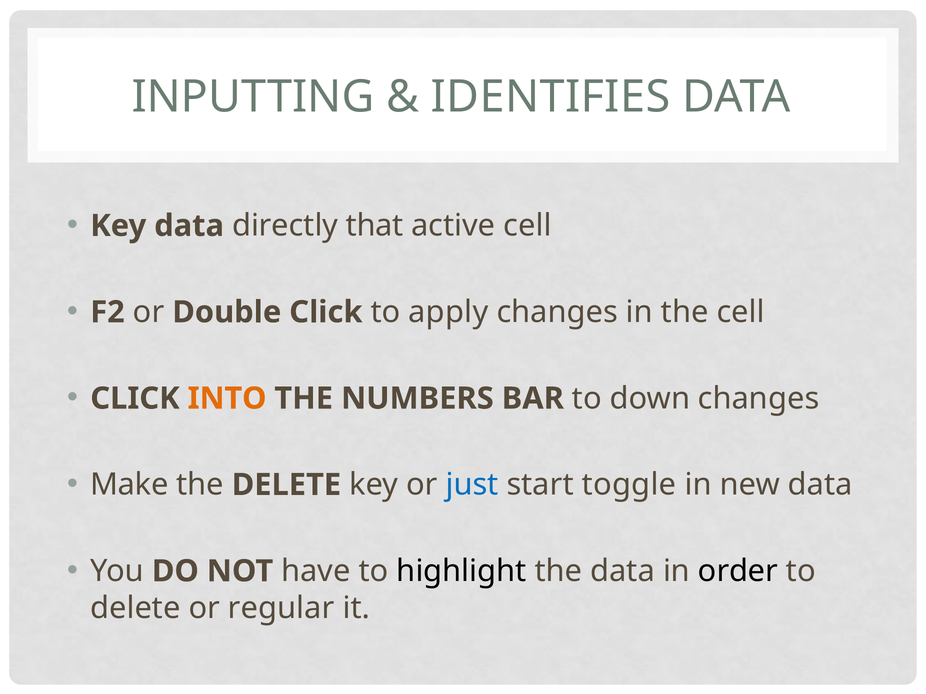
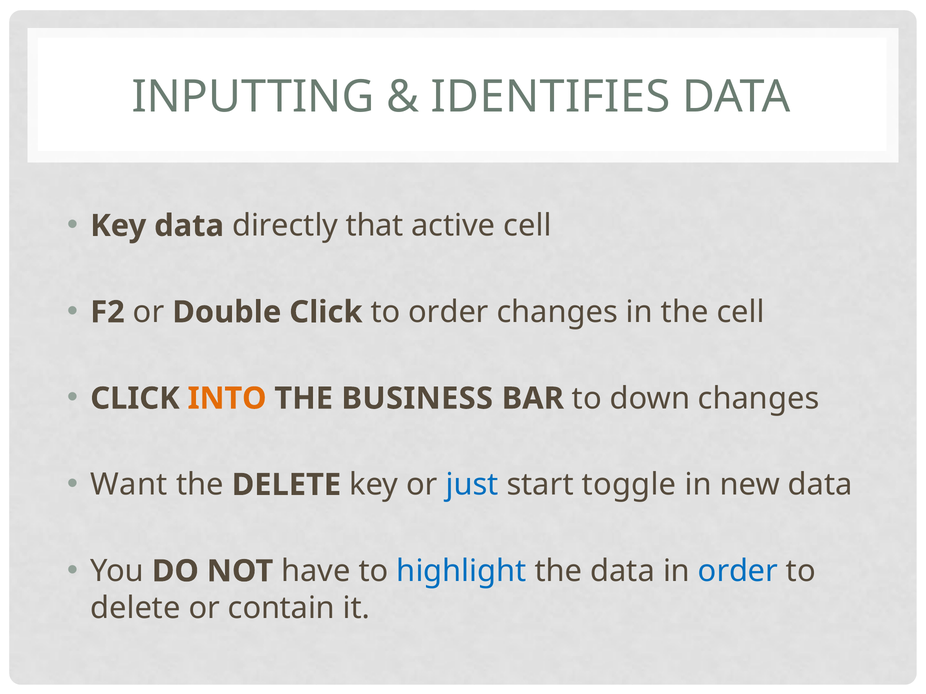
to apply: apply -> order
NUMBERS: NUMBERS -> BUSINESS
Make: Make -> Want
highlight colour: black -> blue
order at (738, 572) colour: black -> blue
regular: regular -> contain
